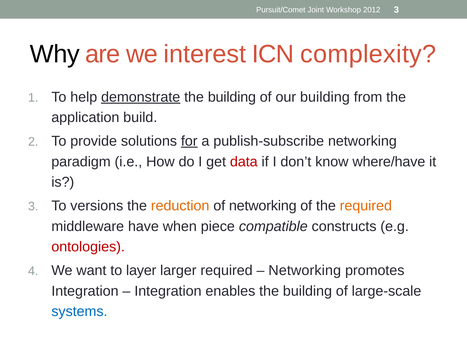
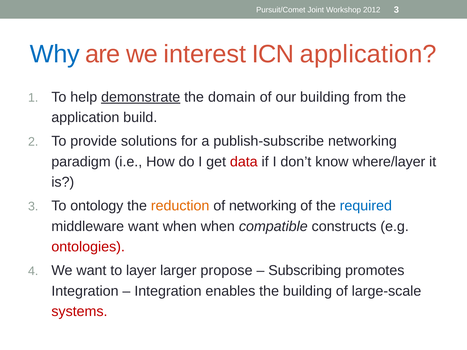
Why colour: black -> blue
ICN complexity: complexity -> application
building at (232, 97): building -> domain
for underline: present -> none
where/have: where/have -> where/layer
versions: versions -> ontology
required at (366, 206) colour: orange -> blue
middleware have: have -> want
when piece: piece -> when
larger required: required -> propose
Networking at (305, 271): Networking -> Subscribing
systems colour: blue -> red
